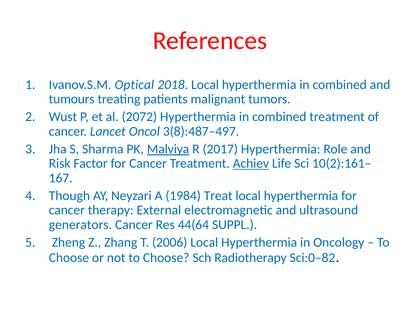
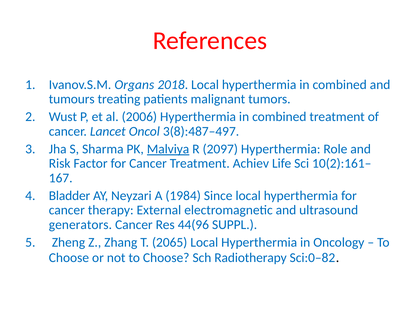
Optical: Optical -> Organs
2072: 2072 -> 2006
2017: 2017 -> 2097
Achiev underline: present -> none
Though: Though -> Bladder
Treat: Treat -> Since
44(64: 44(64 -> 44(96
2006: 2006 -> 2065
